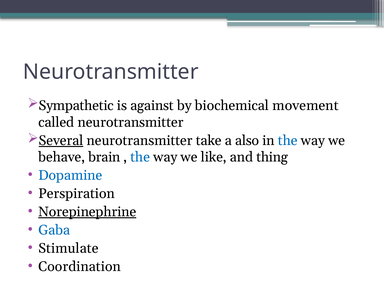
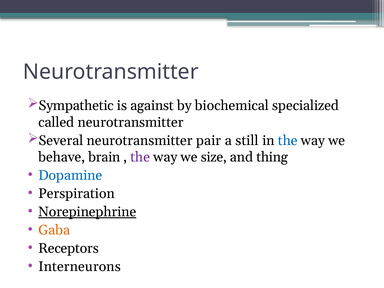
movement: movement -> specialized
Several underline: present -> none
take: take -> pair
also: also -> still
the at (140, 157) colour: blue -> purple
like: like -> size
Gaba colour: blue -> orange
Stimulate: Stimulate -> Receptors
Coordination: Coordination -> Interneurons
